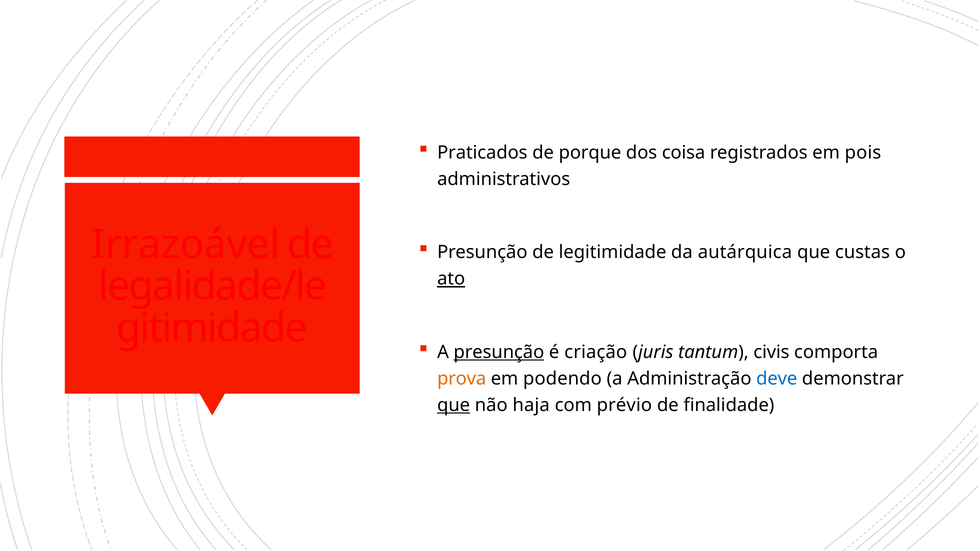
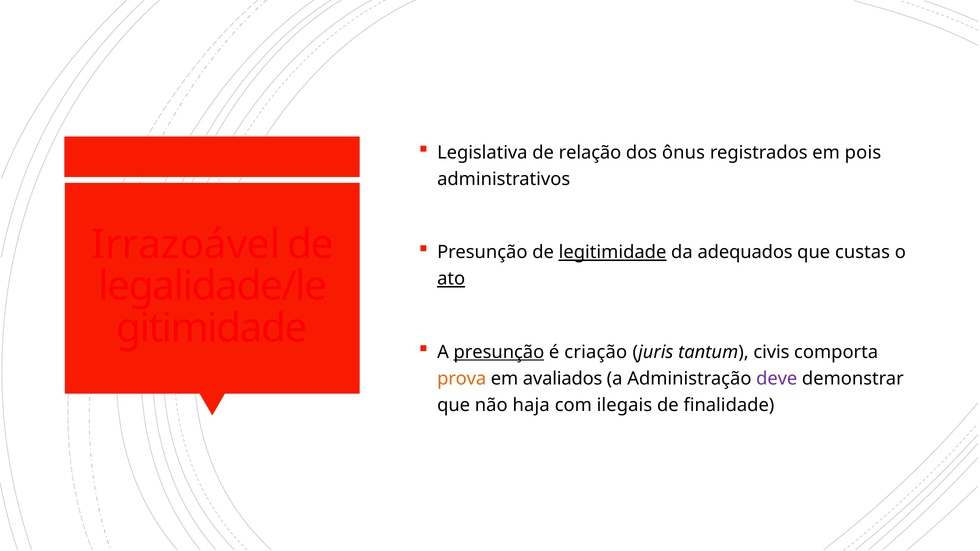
Praticados: Praticados -> Legislativa
porque: porque -> relação
coisa: coisa -> ônus
legitimidade underline: none -> present
autárquica: autárquica -> adequados
podendo: podendo -> avaliados
deve colour: blue -> purple
que at (454, 405) underline: present -> none
prévio: prévio -> ilegais
